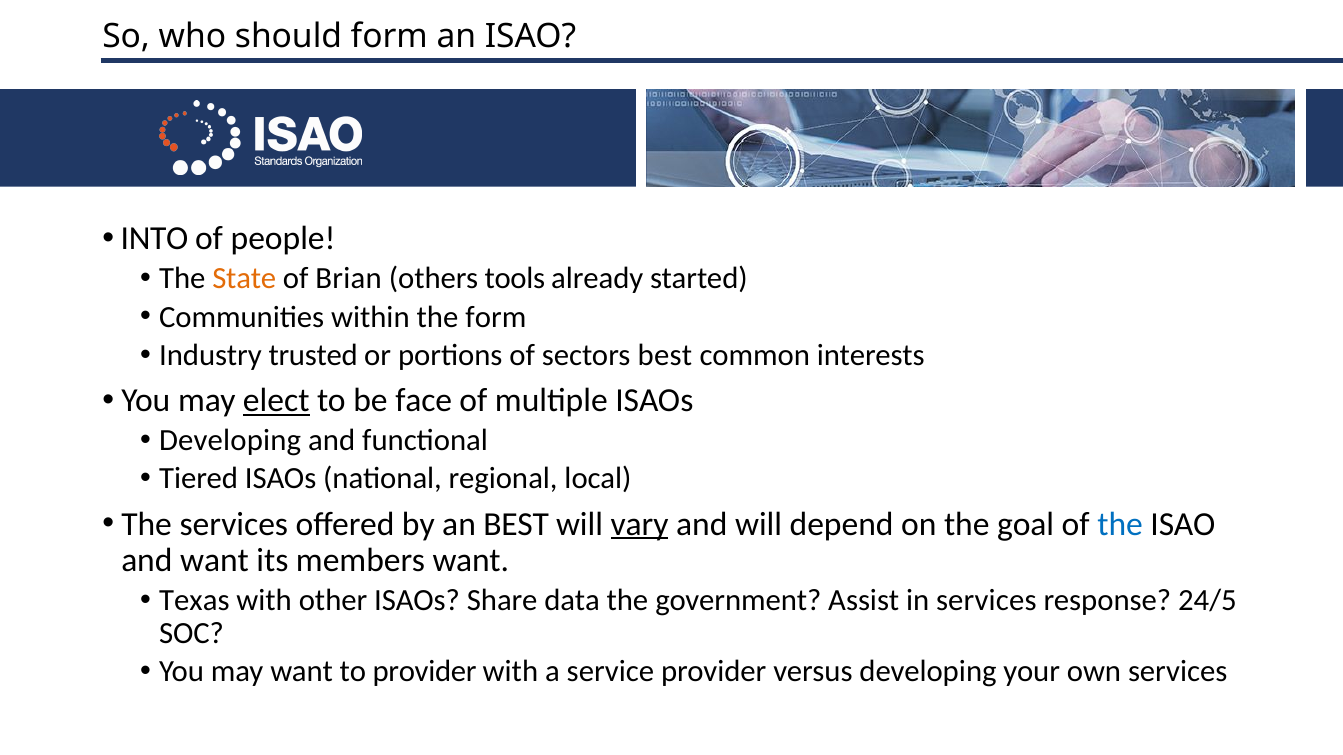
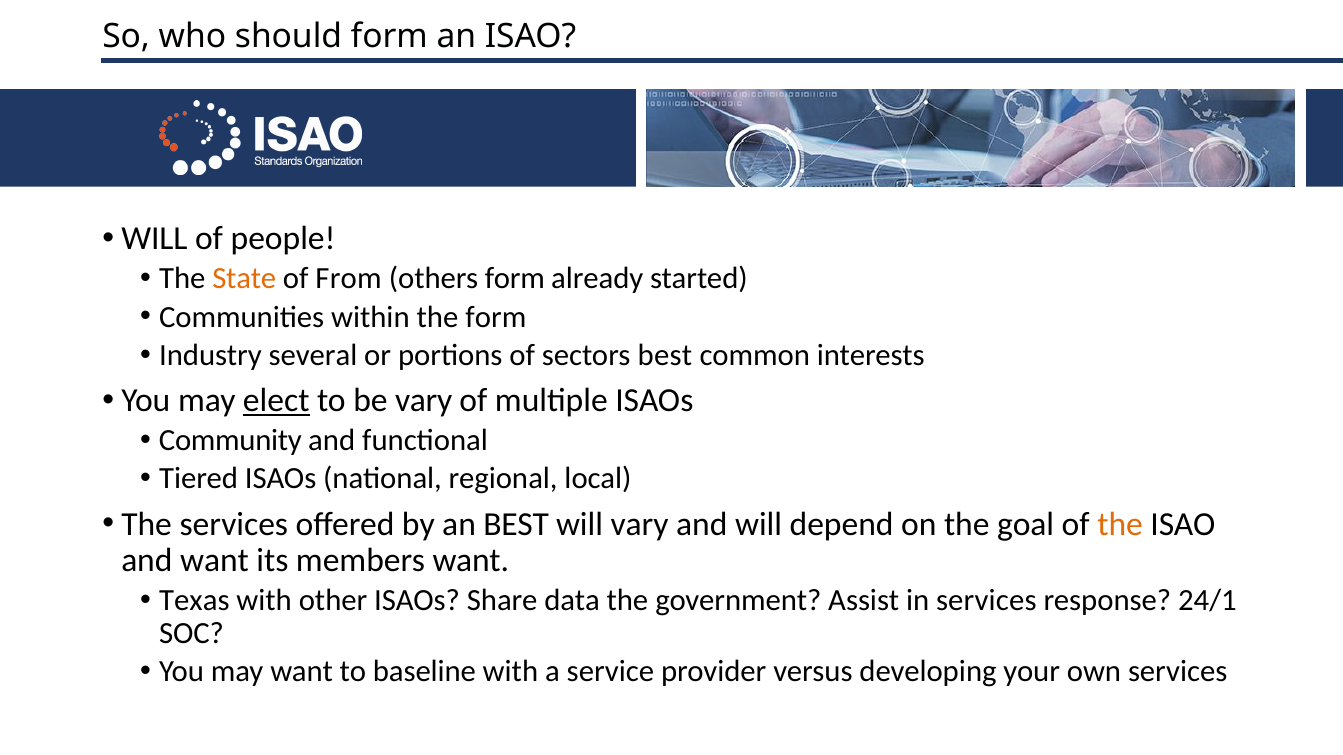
INTO at (155, 239): INTO -> WILL
Brian: Brian -> From
others tools: tools -> form
trusted: trusted -> several
be face: face -> vary
Developing at (230, 441): Developing -> Community
vary at (640, 524) underline: present -> none
the at (1120, 524) colour: blue -> orange
24/5: 24/5 -> 24/1
to provider: provider -> baseline
